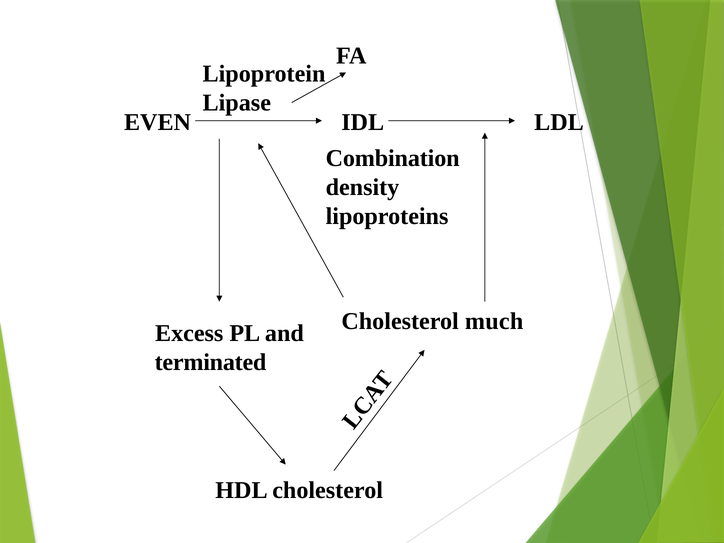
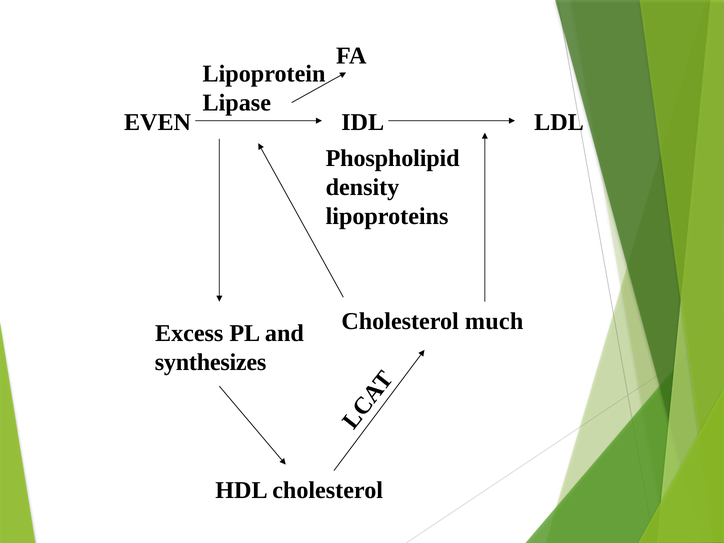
Combination: Combination -> Phospholipid
terminated: terminated -> synthesizes
